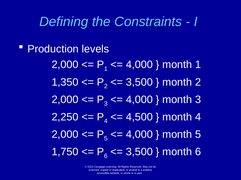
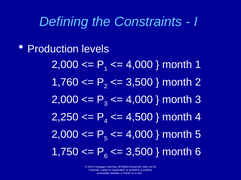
1,350: 1,350 -> 1,760
